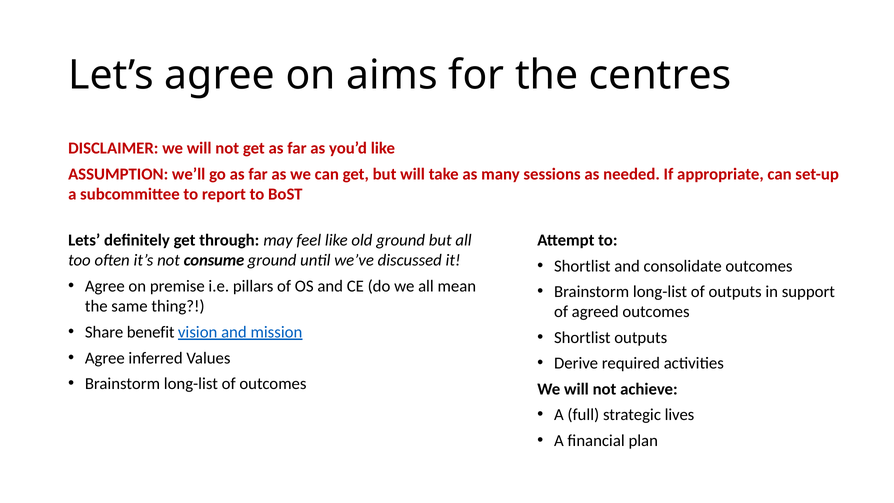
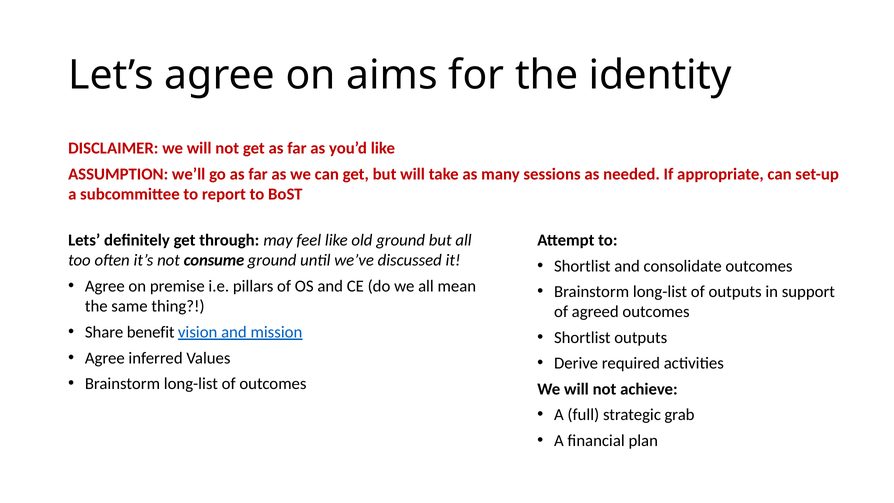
centres: centres -> identity
lives: lives -> grab
